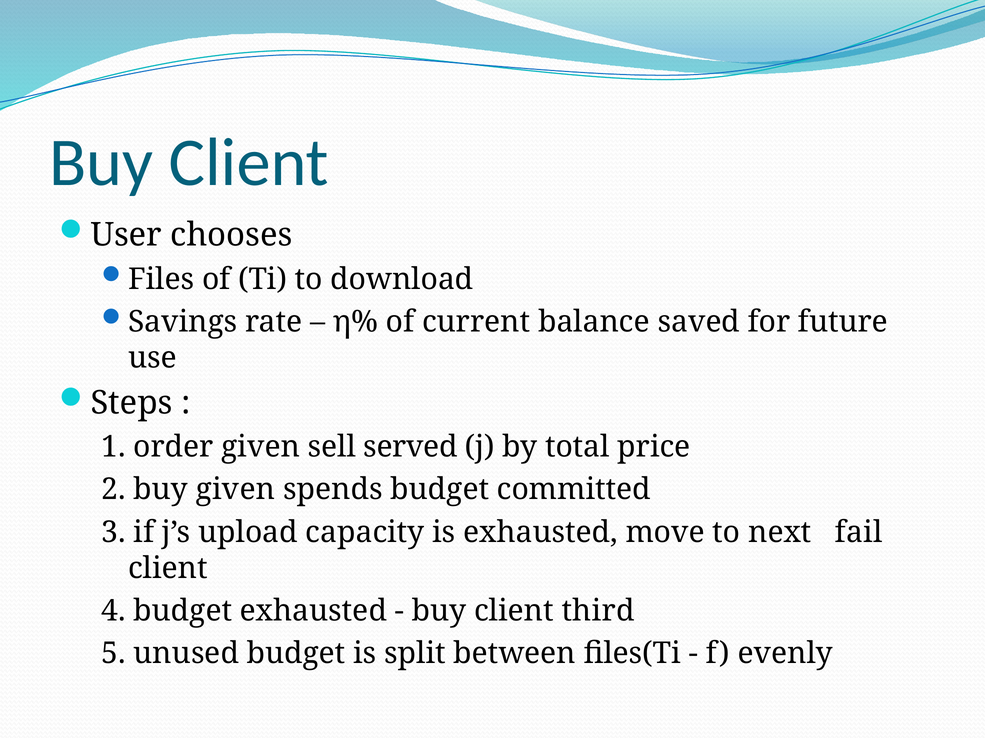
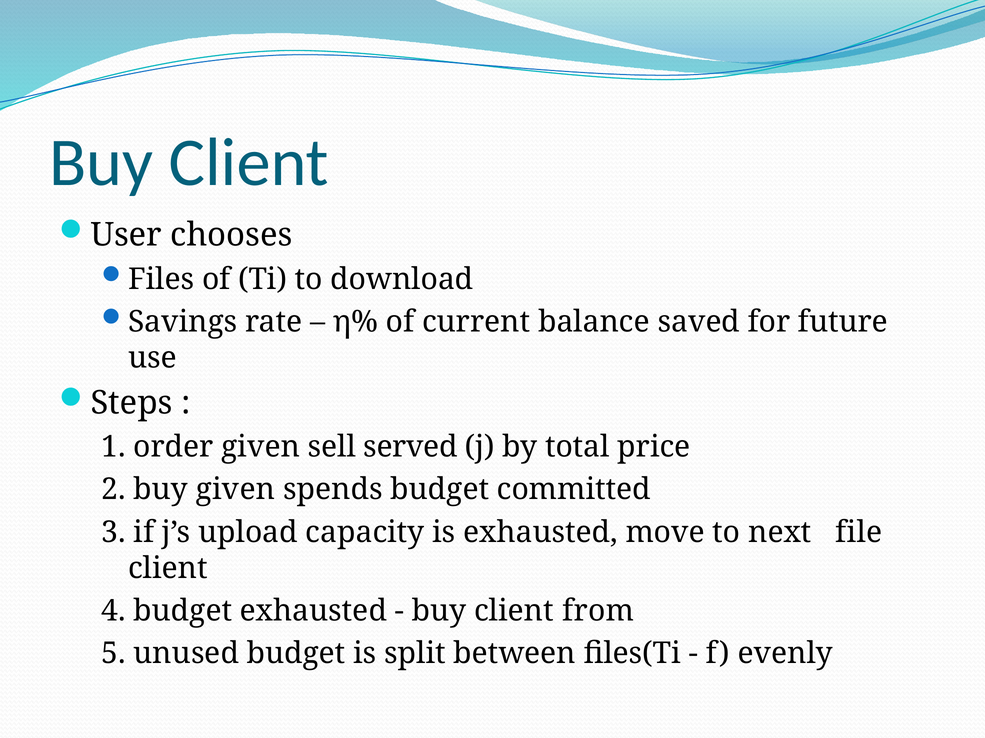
fail: fail -> file
third: third -> from
